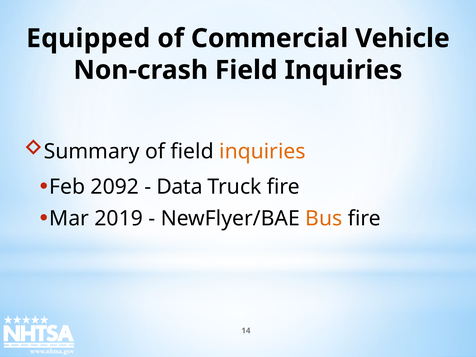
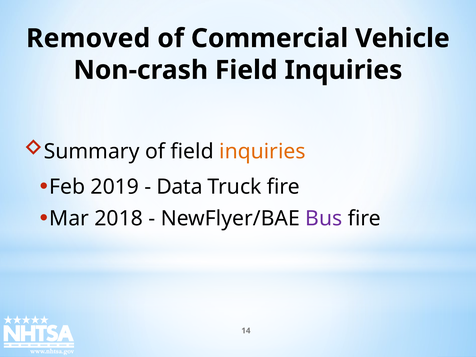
Equipped: Equipped -> Removed
2092: 2092 -> 2019
2019: 2019 -> 2018
Bus colour: orange -> purple
